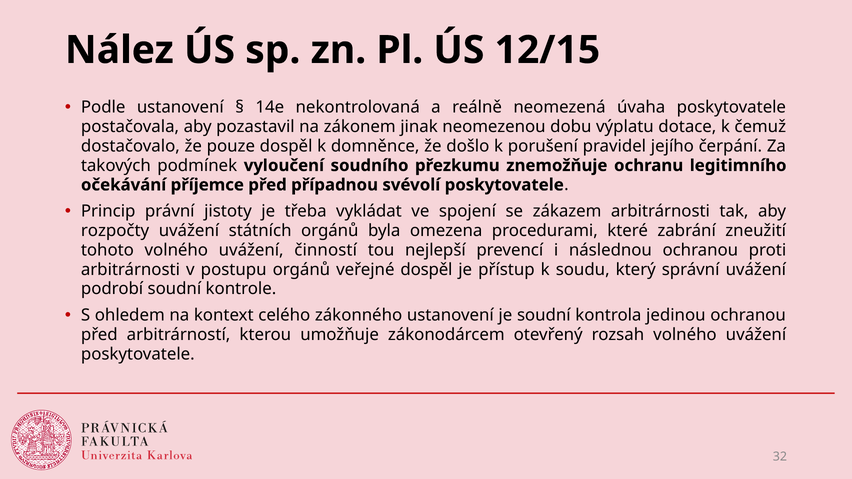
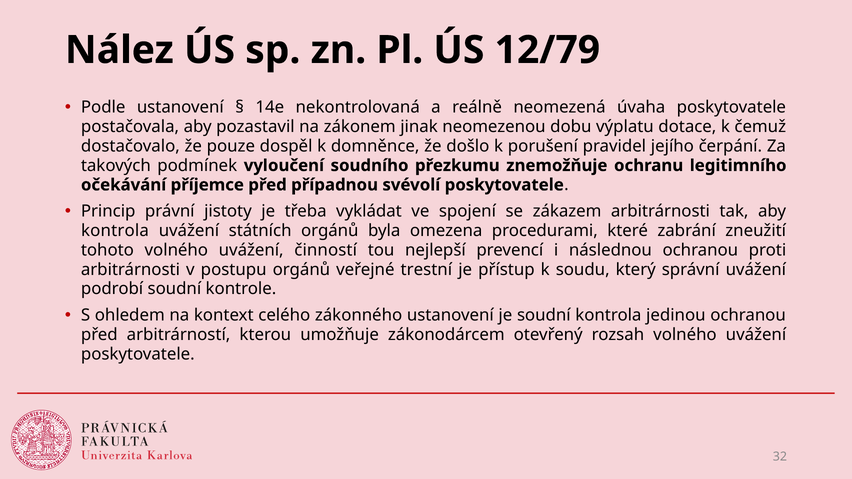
12/15: 12/15 -> 12/79
rozpočty at (115, 231): rozpočty -> kontrola
veřejné dospěl: dospěl -> trestní
